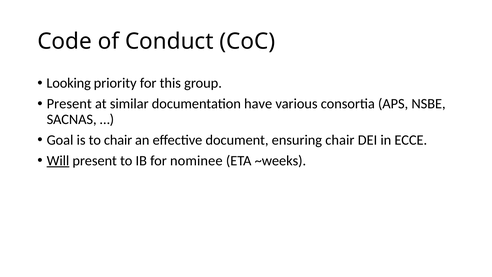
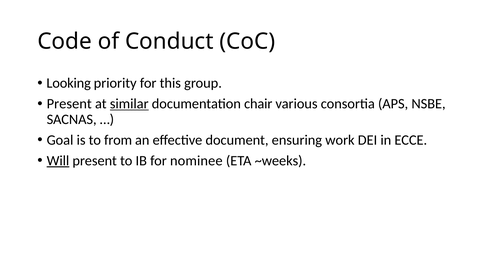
similar underline: none -> present
have: have -> chair
to chair: chair -> from
ensuring chair: chair -> work
